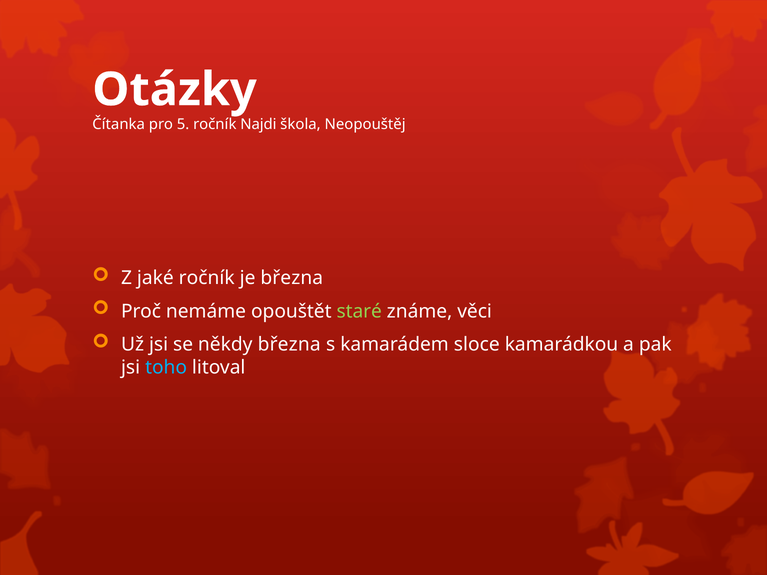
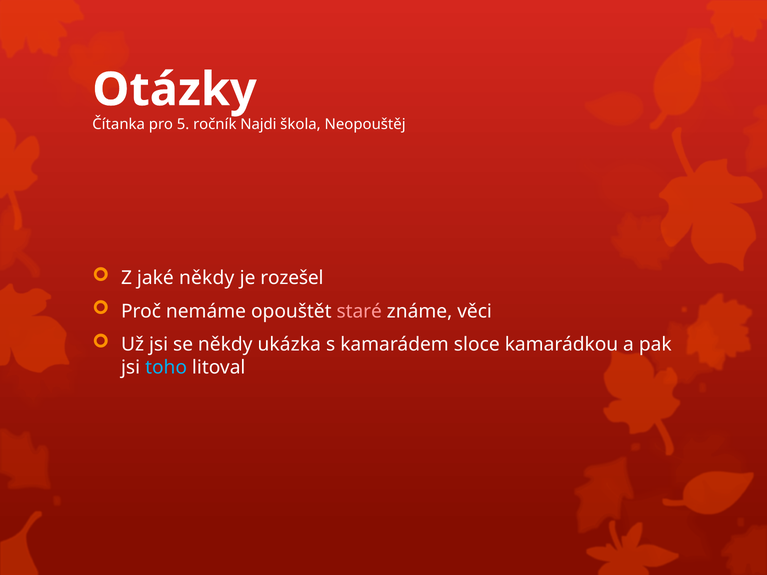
jaké ročník: ročník -> někdy
je března: března -> rozešel
staré colour: light green -> pink
někdy března: března -> ukázka
